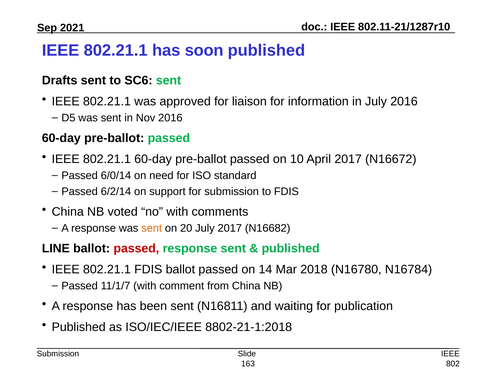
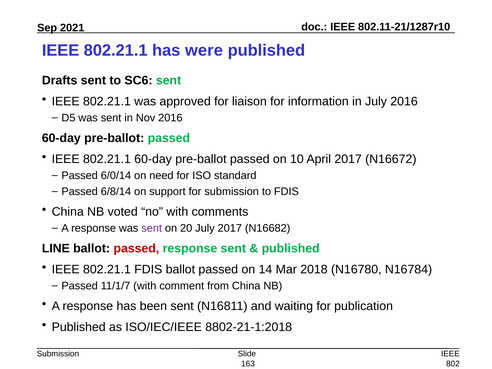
soon: soon -> were
6/2/14: 6/2/14 -> 6/8/14
sent at (152, 228) colour: orange -> purple
